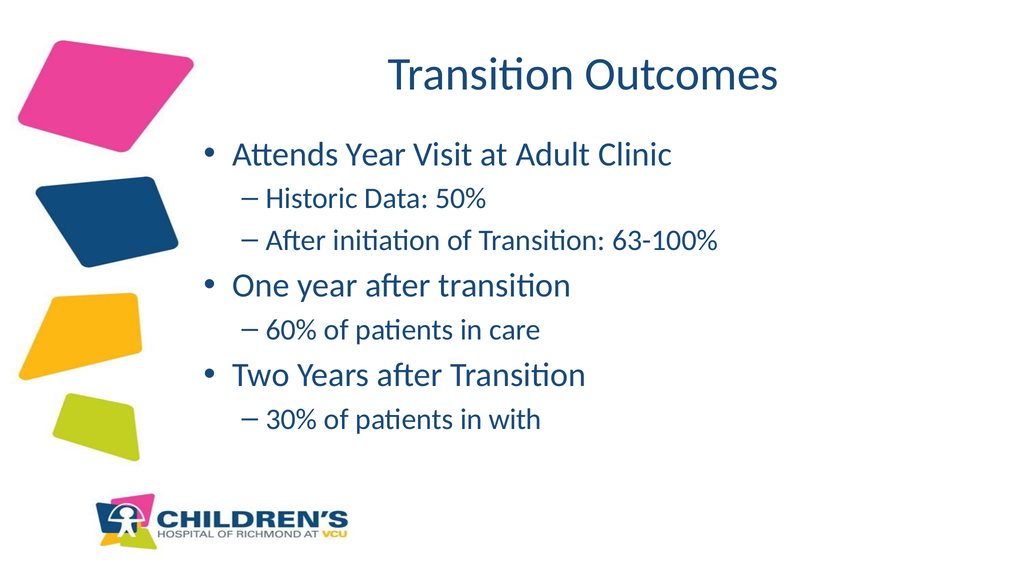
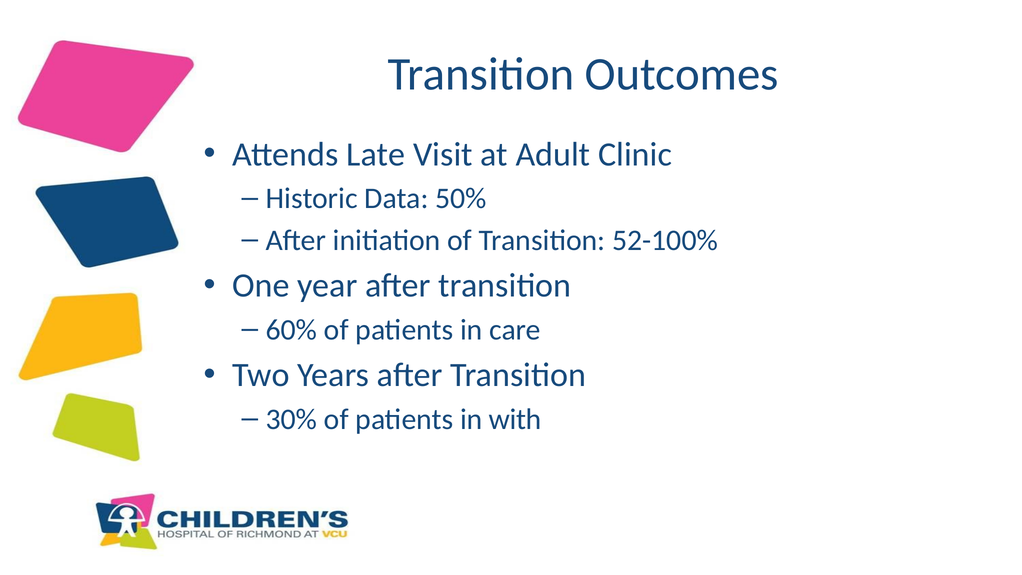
Attends Year: Year -> Late
63-100%: 63-100% -> 52-100%
